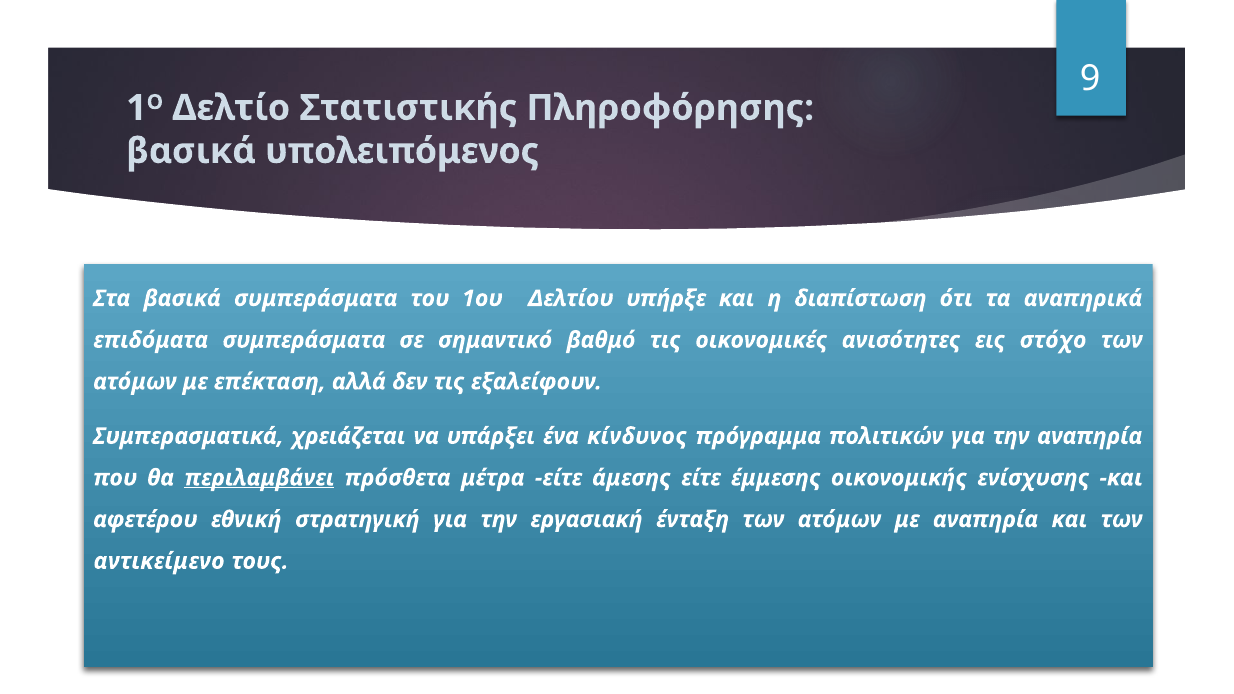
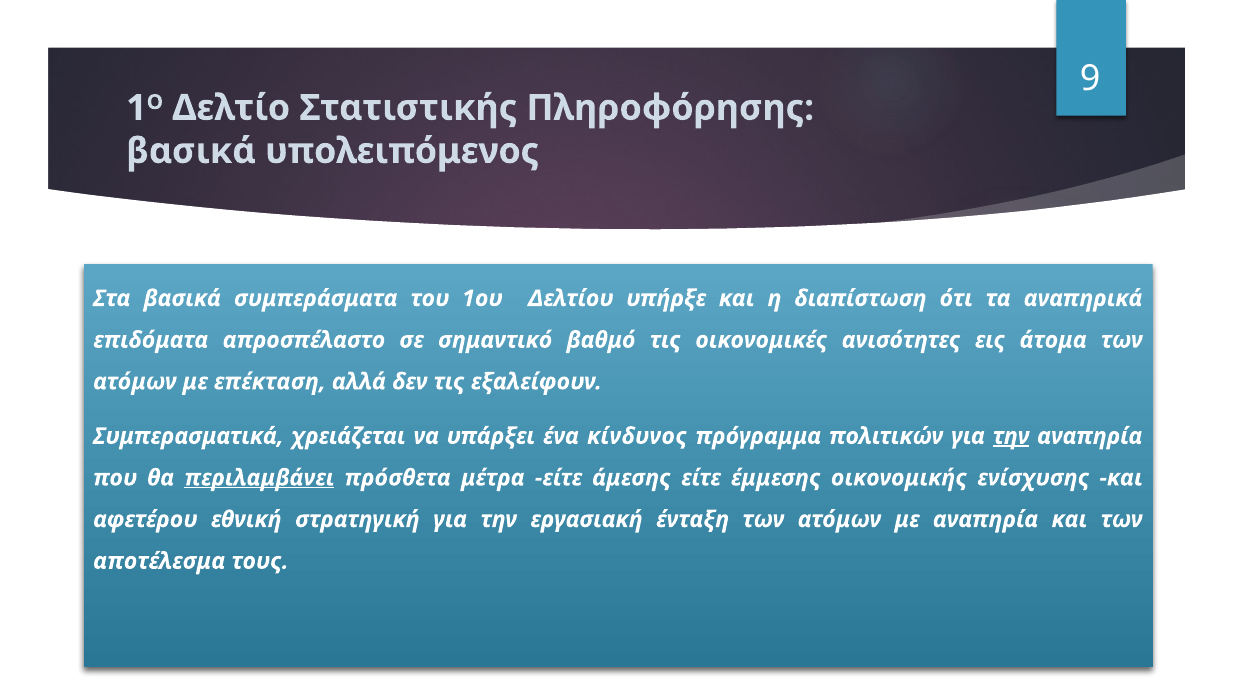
επιδόματα συμπεράσματα: συμπεράσματα -> απροσπέλαστο
στόχο: στόχο -> άτομα
την at (1011, 436) underline: none -> present
αντικείμενο: αντικείμενο -> αποτέλεσμα
